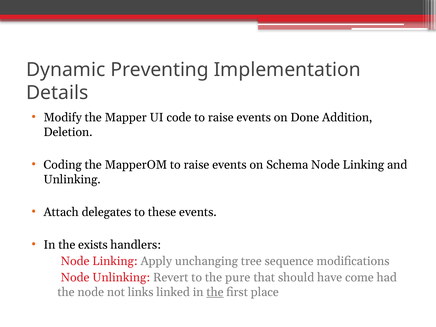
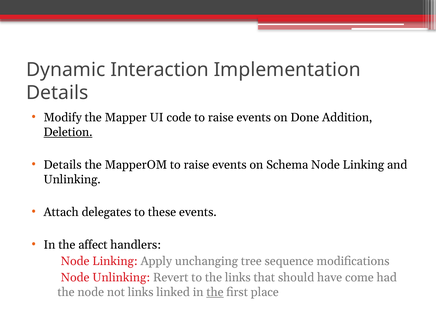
Preventing: Preventing -> Interaction
Deletion underline: none -> present
Coding at (63, 165): Coding -> Details
exists: exists -> affect
the pure: pure -> links
